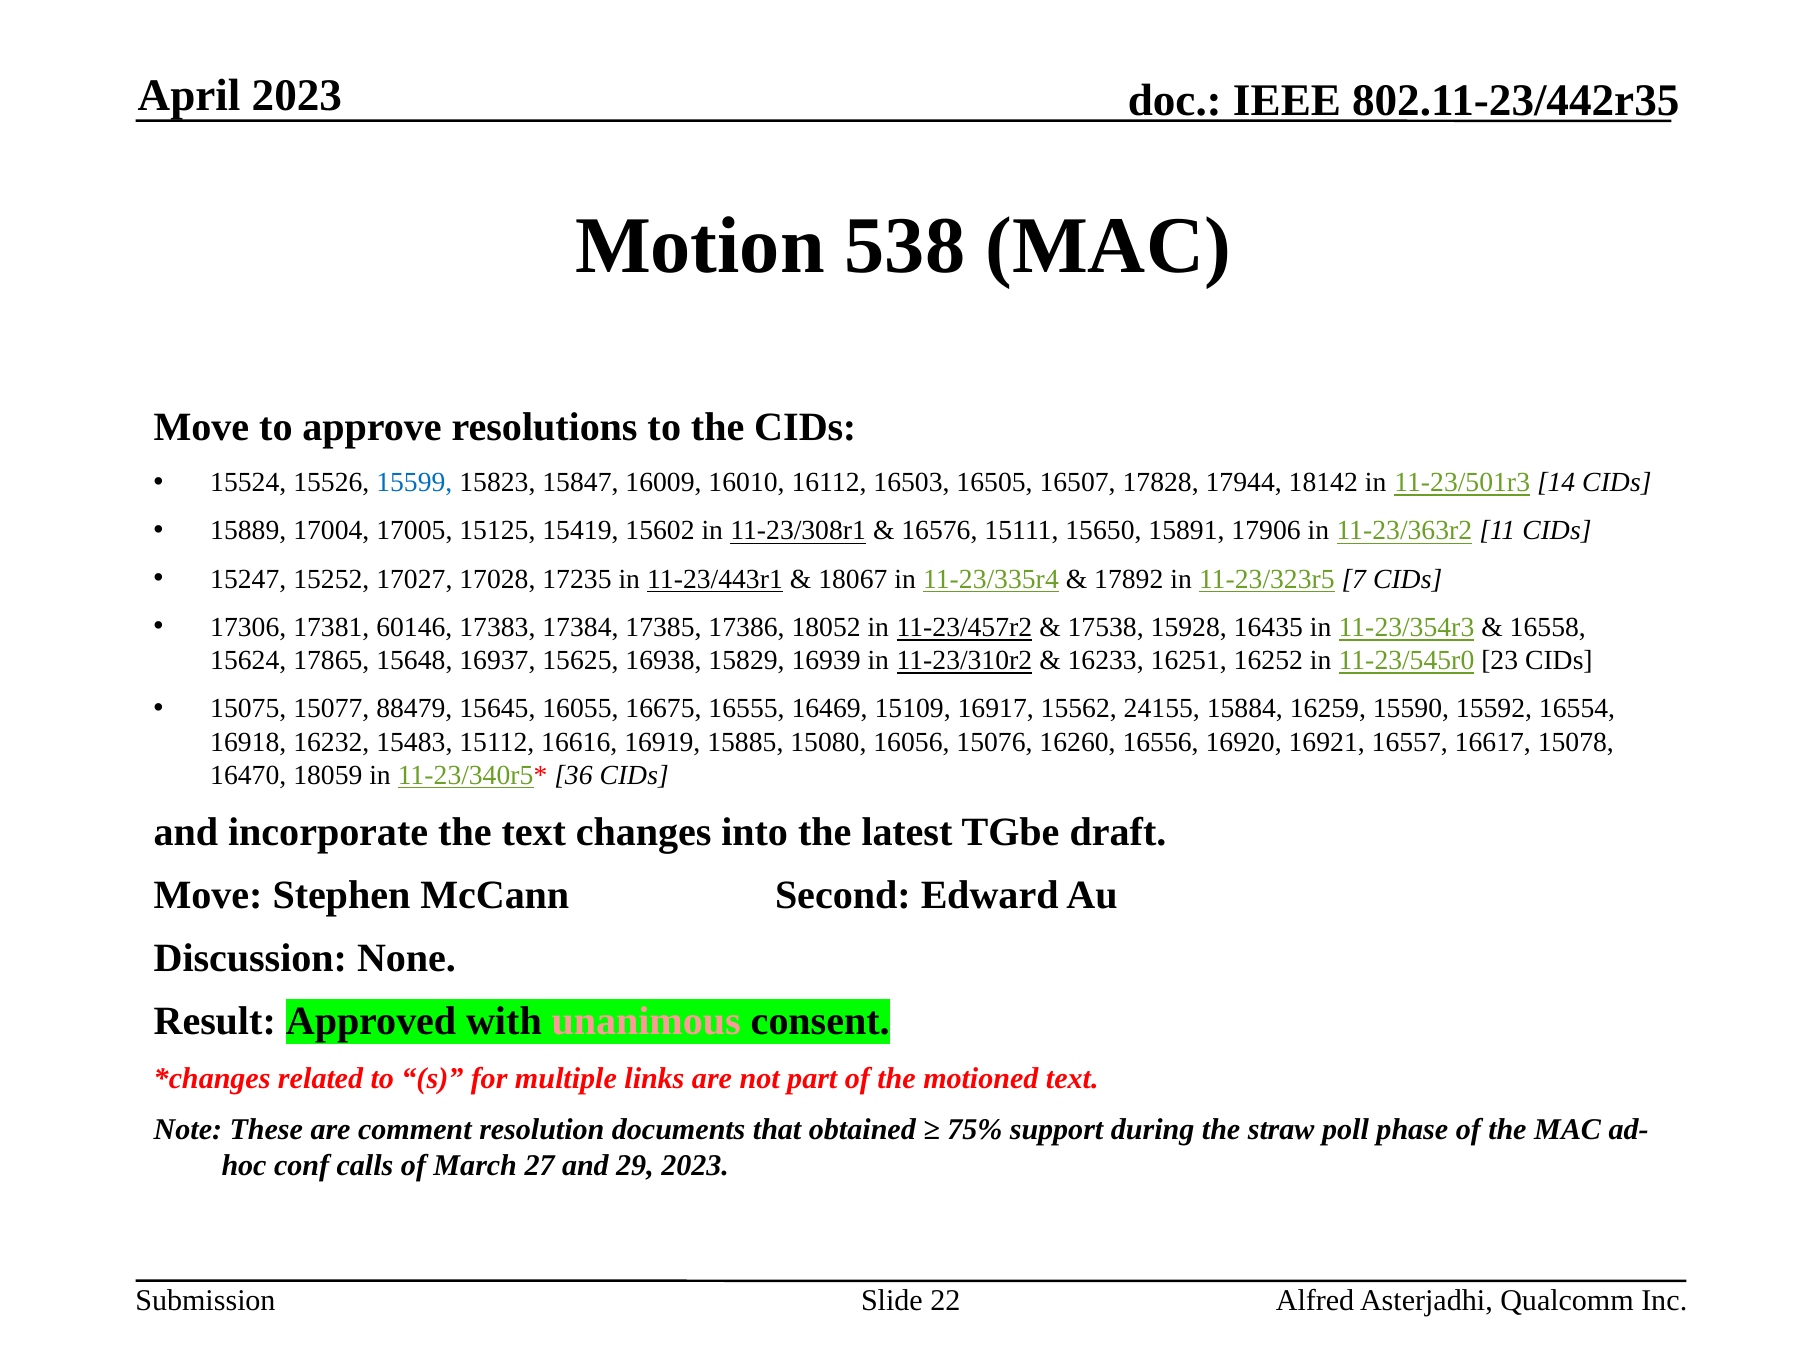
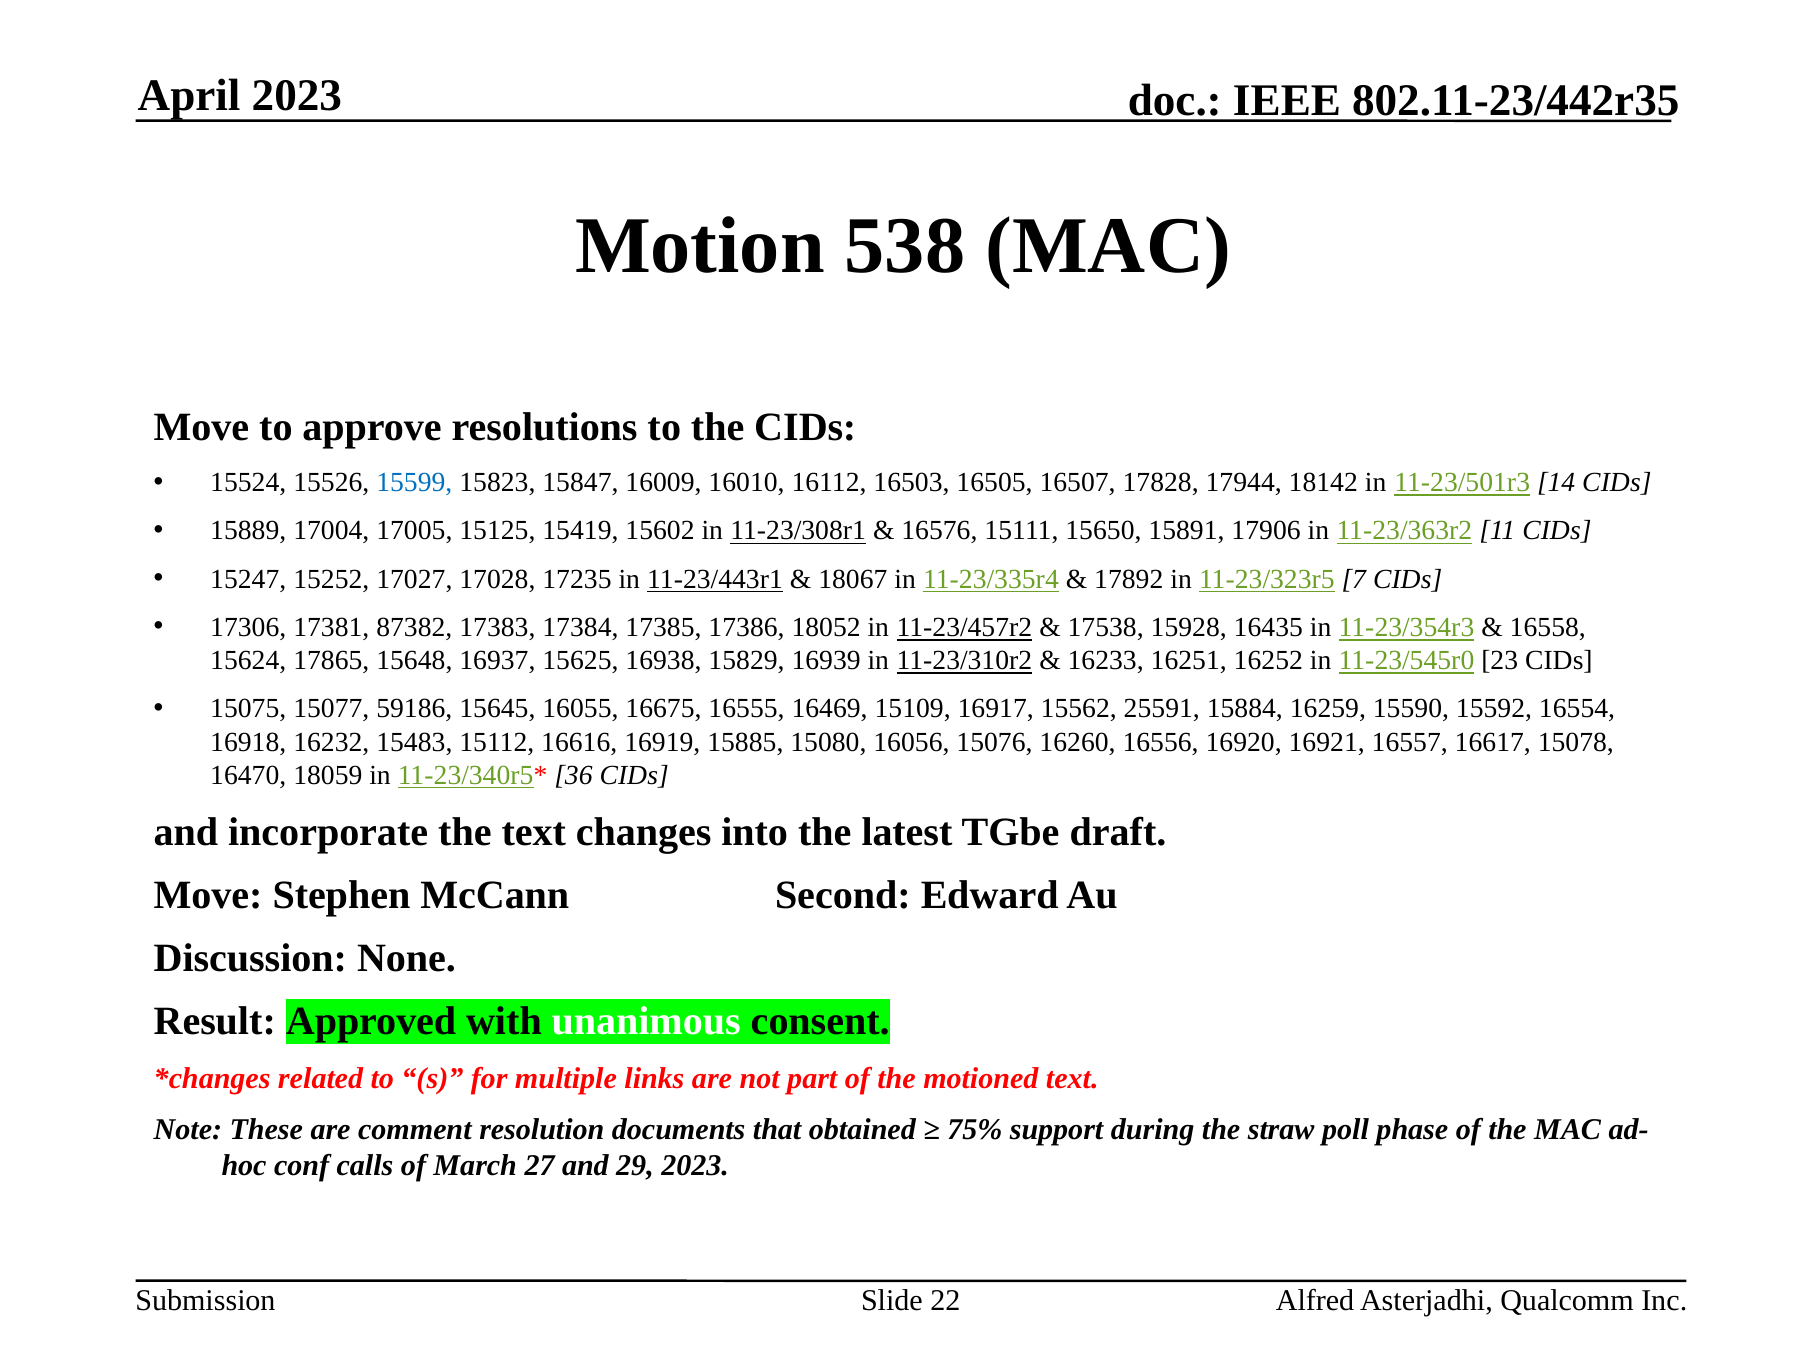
60146: 60146 -> 87382
88479: 88479 -> 59186
24155: 24155 -> 25591
unanimous colour: pink -> white
